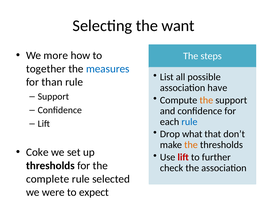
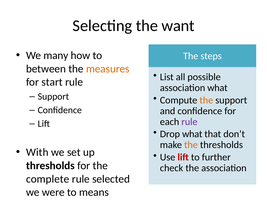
more: more -> many
together: together -> between
measures colour: blue -> orange
than: than -> start
have at (217, 88): have -> what
rule at (189, 122) colour: blue -> purple
Coke: Coke -> With
expect: expect -> means
